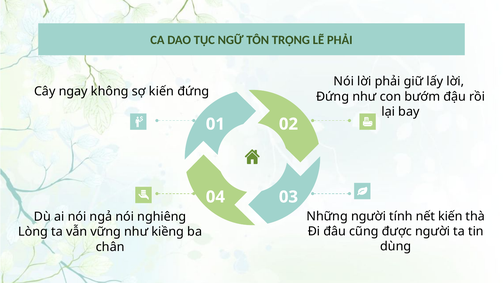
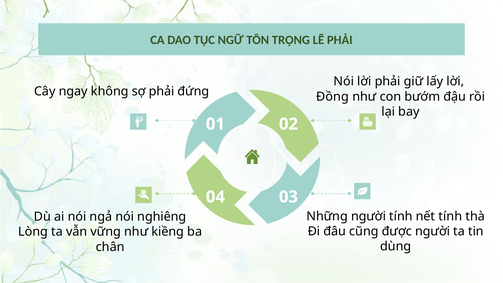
sợ kiến: kiến -> phải
Đứng at (333, 97): Đứng -> Đồng
nết kiến: kiến -> tính
